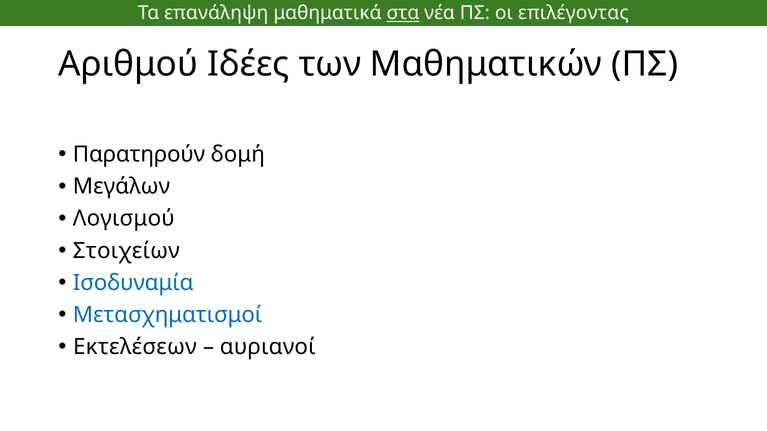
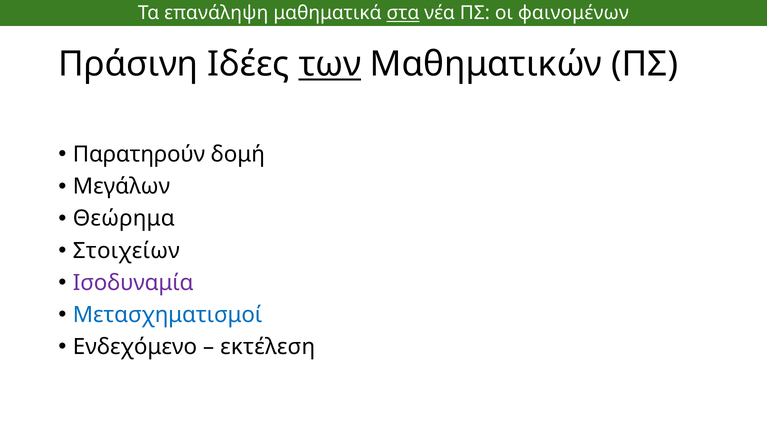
επιλέγοντας: επιλέγοντας -> φαινομένων
Αριθμoύ: Αριθμoύ -> Πράσινη
των underline: none -> present
Λογισμού: Λογισμού -> Θεώρημα
Ισοδυναμία colour: blue -> purple
Εκτελέσεων: Εκτελέσεων -> Ενδεχόμενο
αυριανοί: αυριανοί -> εκτέλεση
